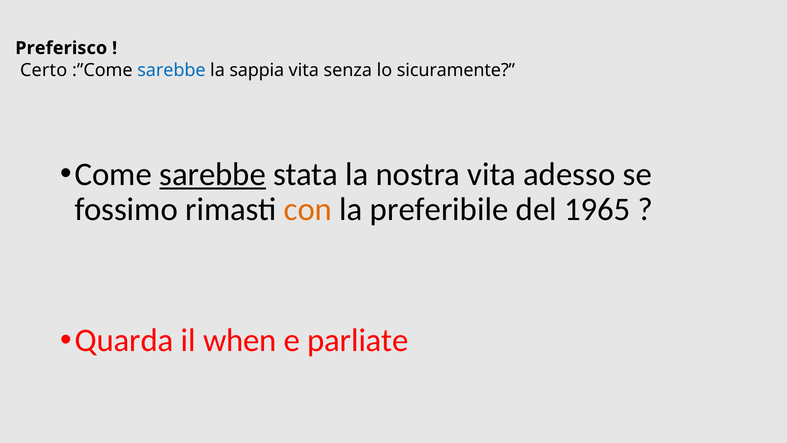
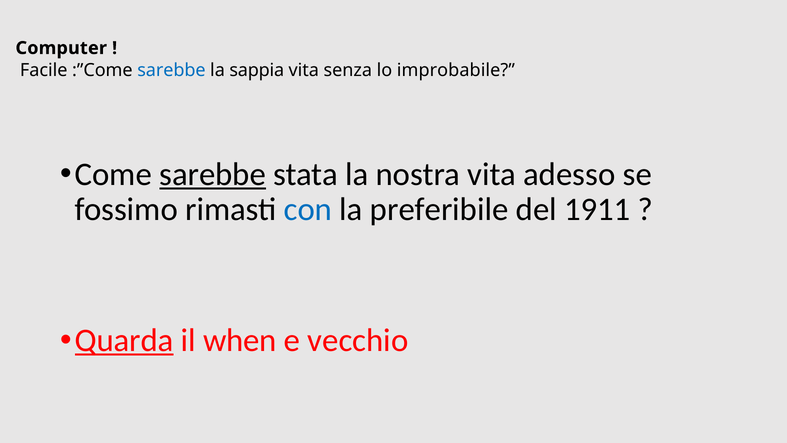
Preferisco: Preferisco -> Computer
Certo: Certo -> Facile
sicuramente: sicuramente -> improbabile
con colour: orange -> blue
1965: 1965 -> 1911
Quarda underline: none -> present
parliate: parliate -> vecchio
